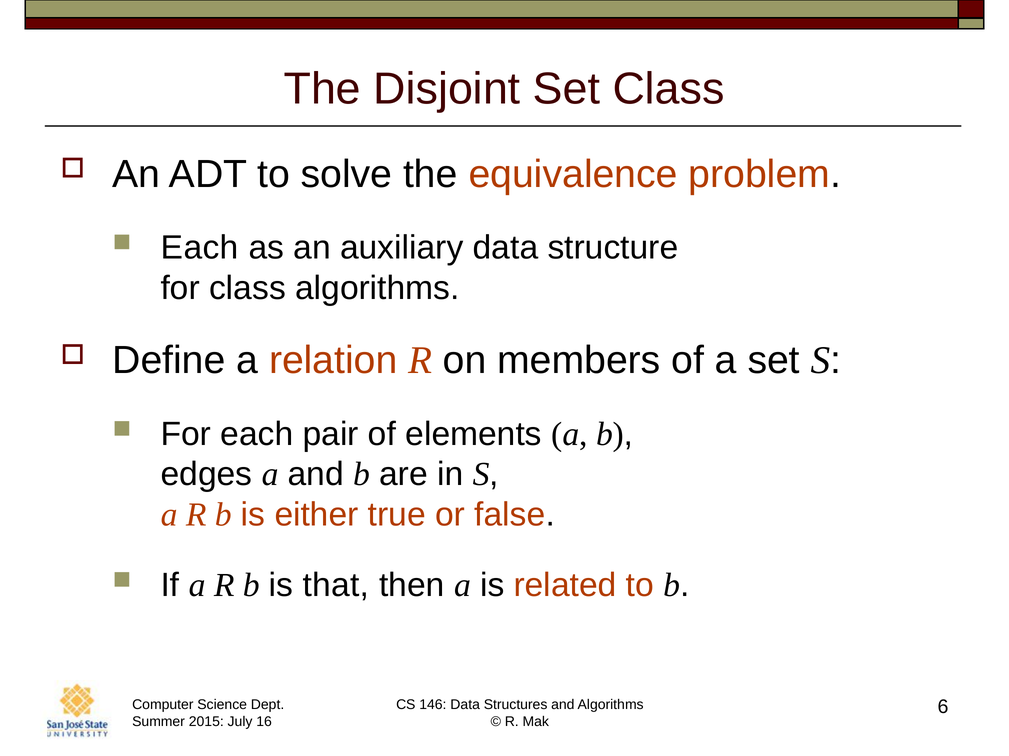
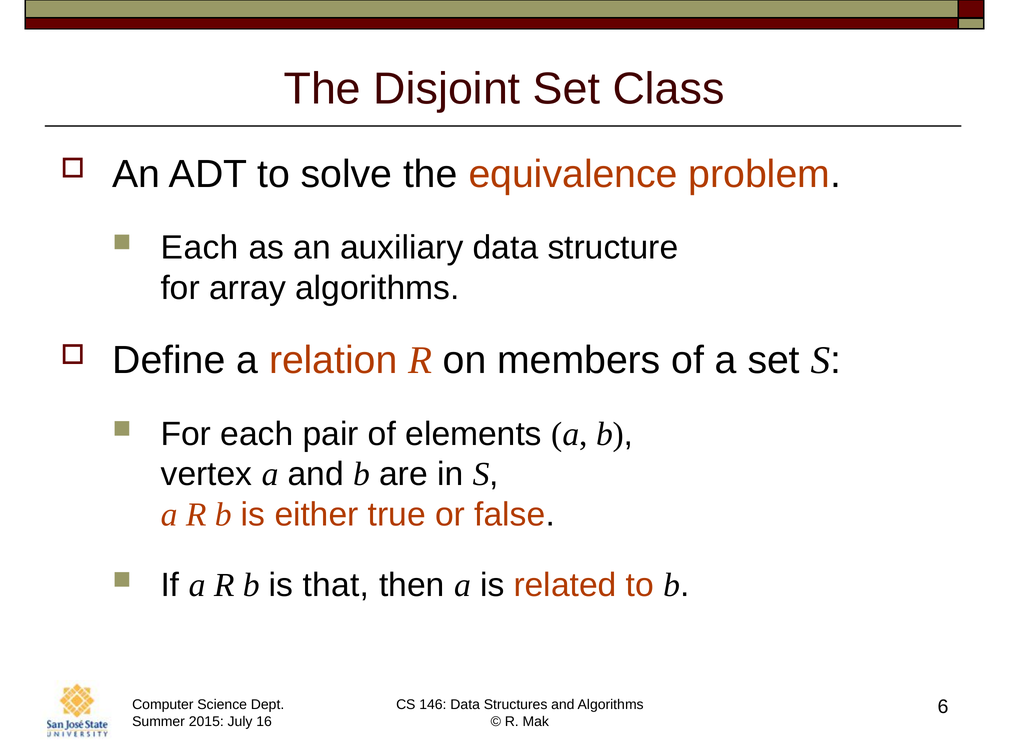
for class: class -> array
edges: edges -> vertex
